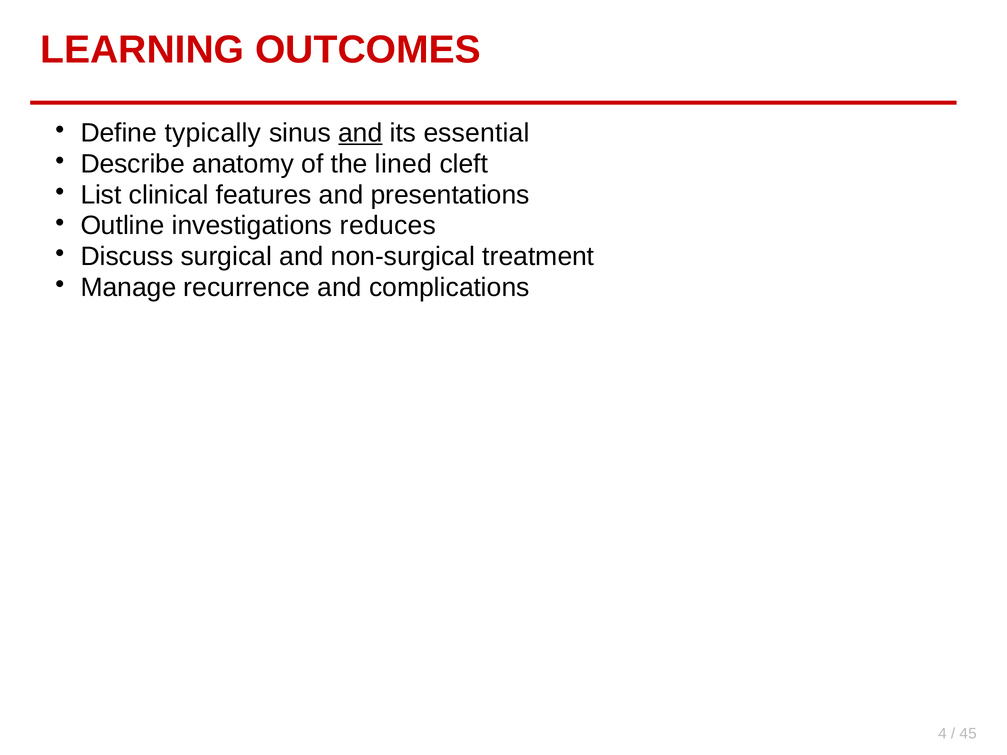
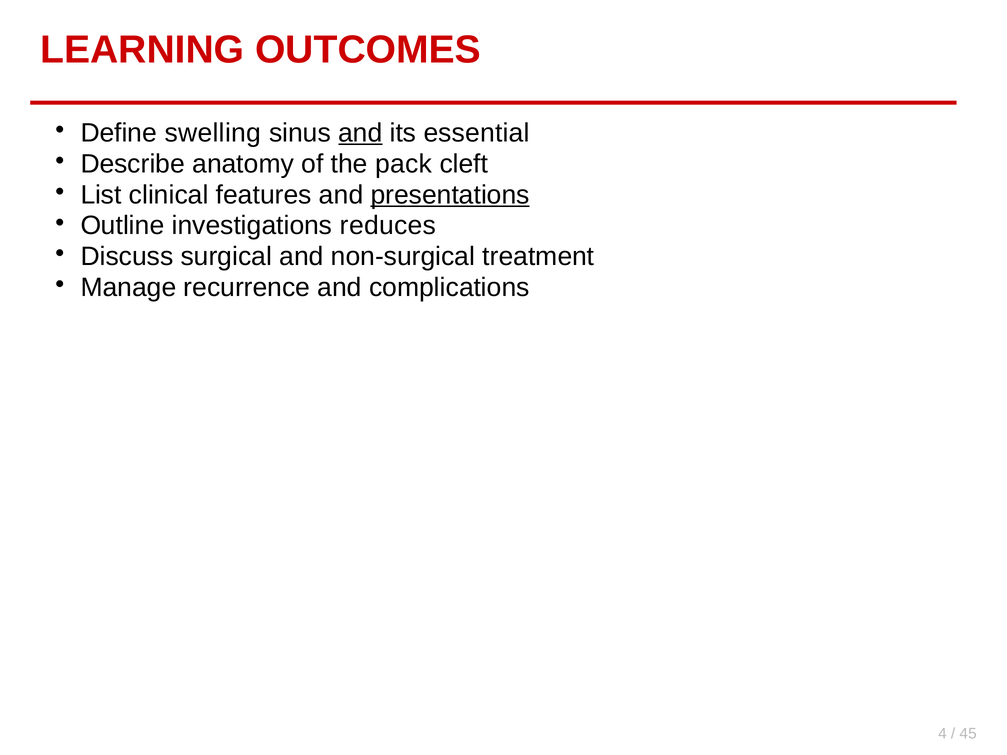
typically: typically -> swelling
lined: lined -> pack
presentations underline: none -> present
